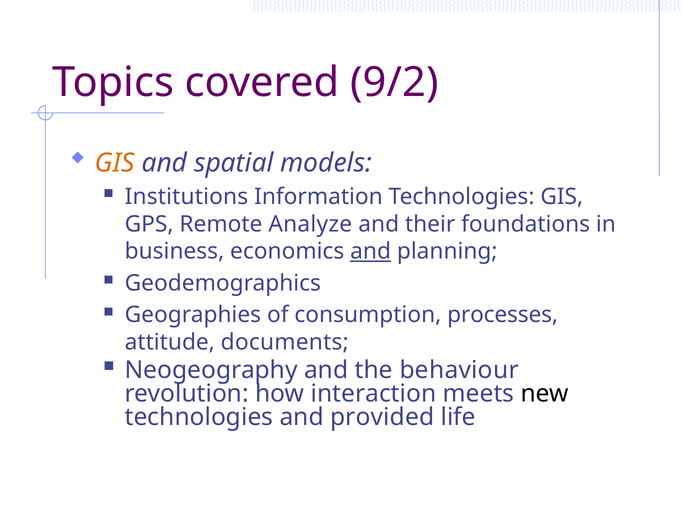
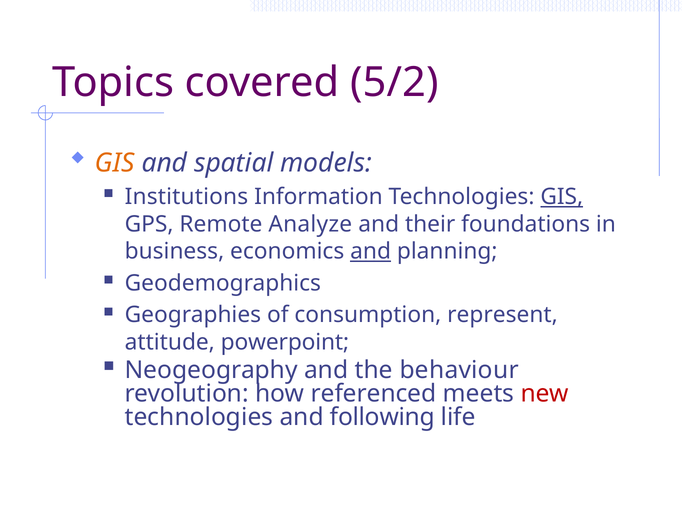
9/2: 9/2 -> 5/2
GIS at (562, 197) underline: none -> present
processes: processes -> represent
documents: documents -> powerpoint
interaction: interaction -> referenced
new colour: black -> red
provided: provided -> following
